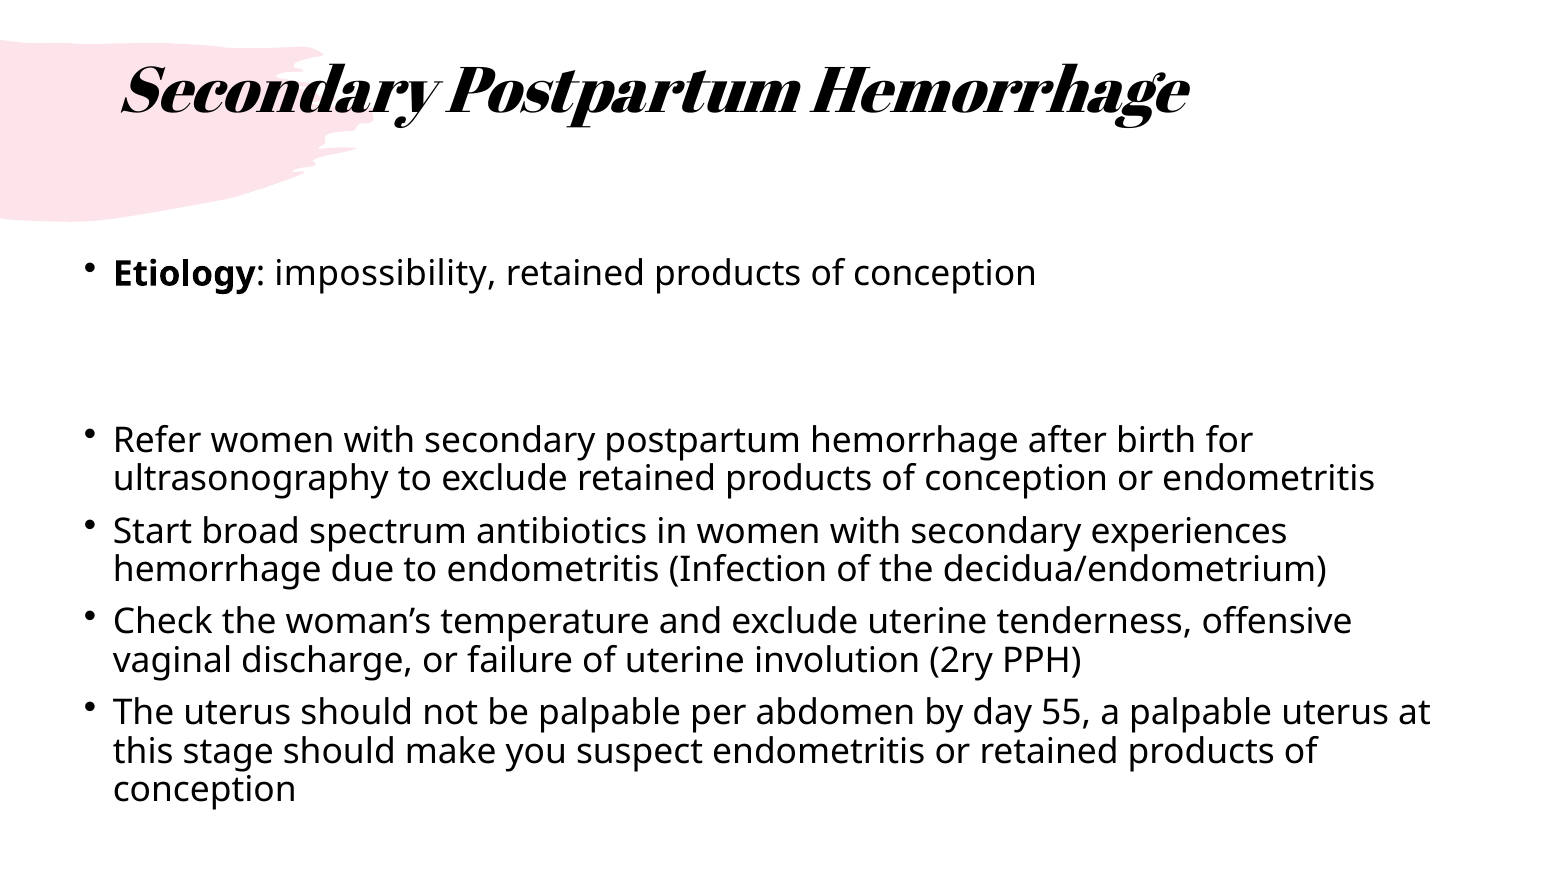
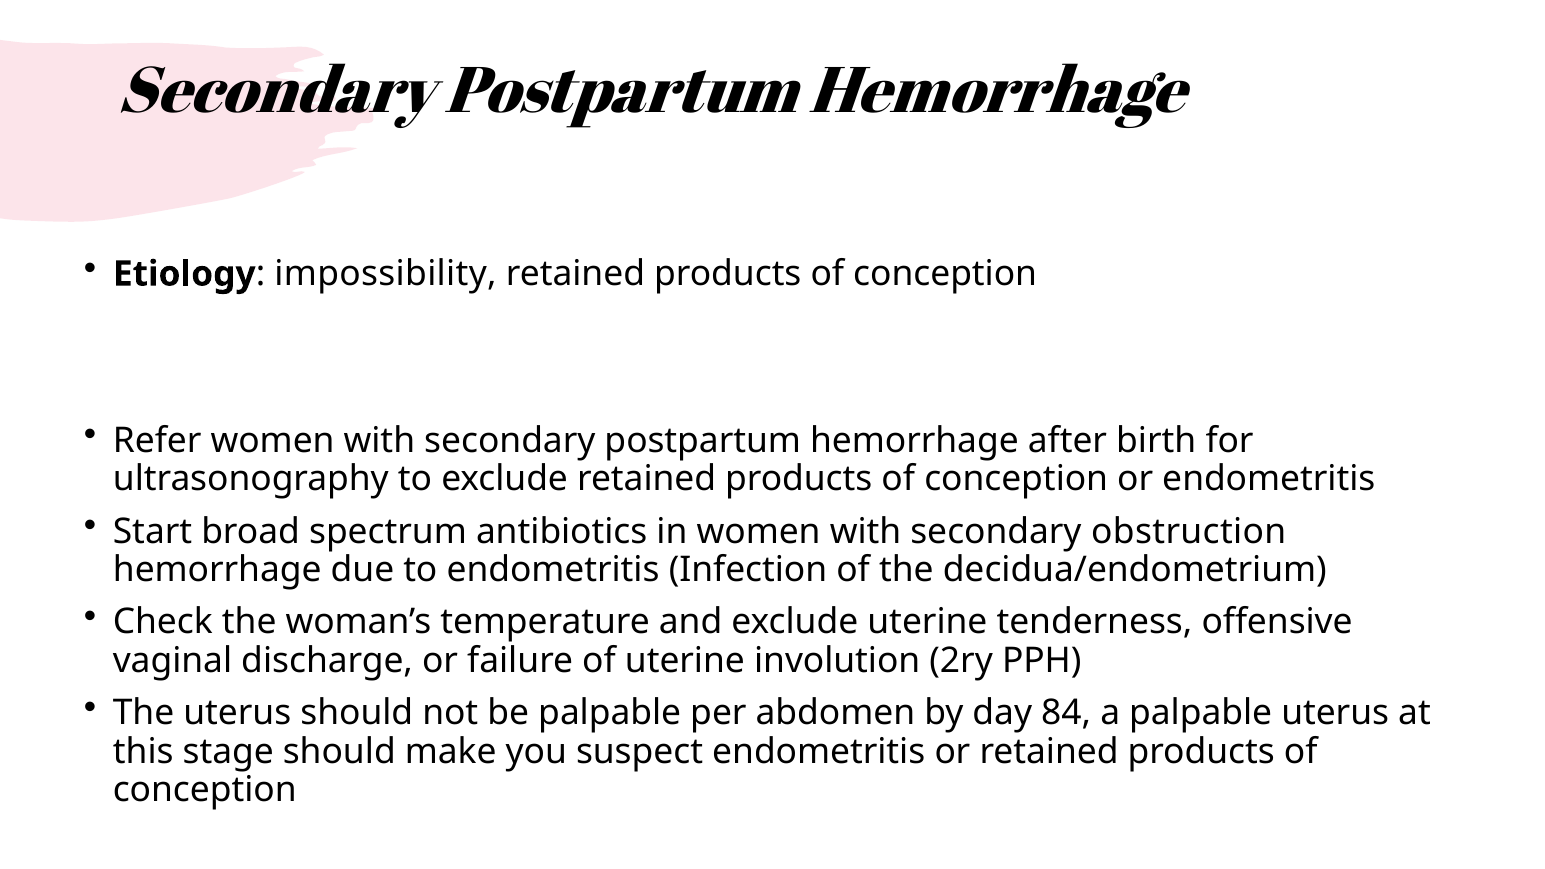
experiences: experiences -> obstruction
55: 55 -> 84
